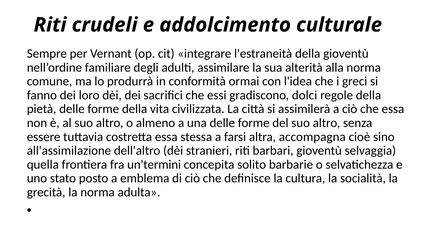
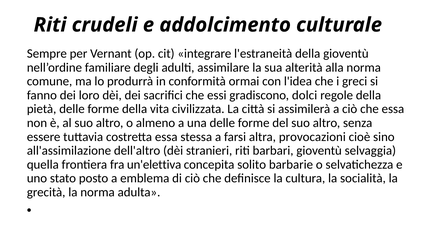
accompagna: accompagna -> provocazioni
un'termini: un'termini -> un'elettiva
